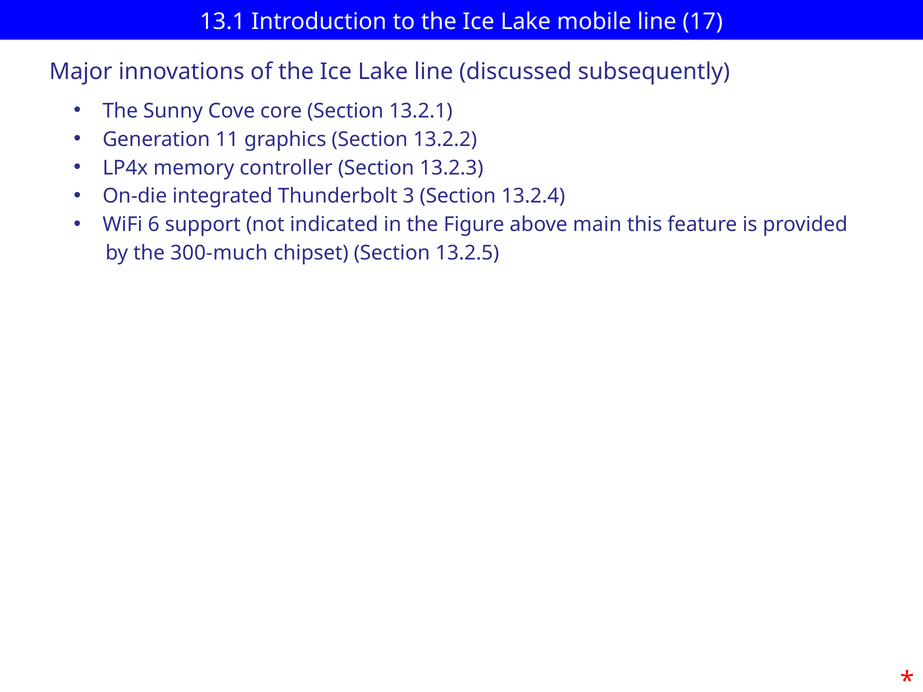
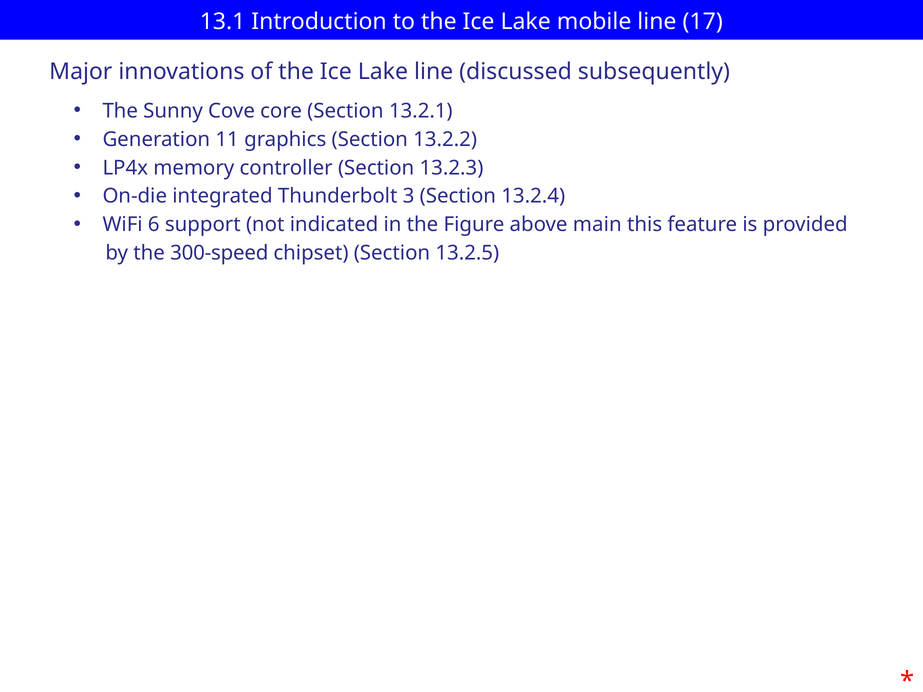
300-much: 300-much -> 300-speed
